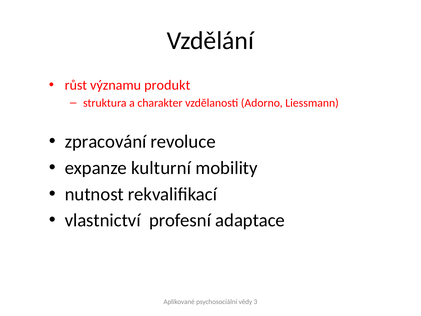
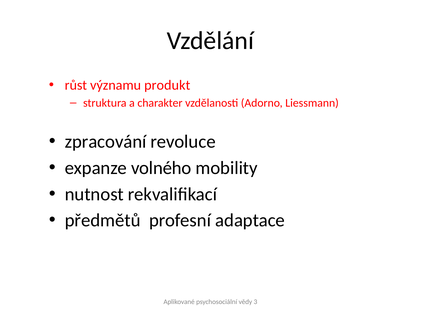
kulturní: kulturní -> volného
vlastnictví: vlastnictví -> předmětů
